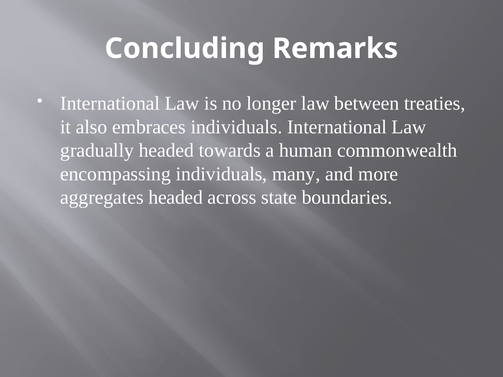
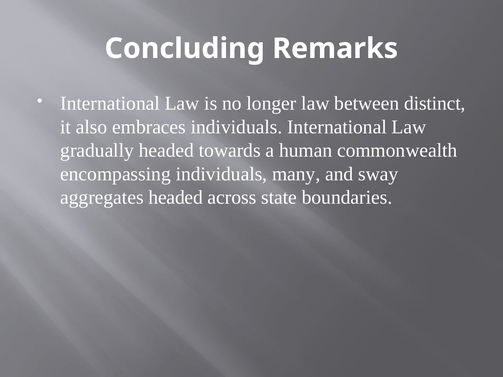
treaties: treaties -> distinct
more: more -> sway
